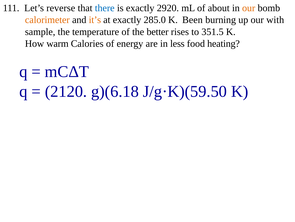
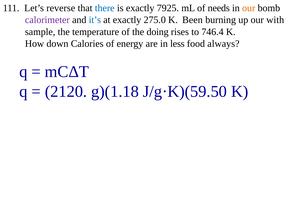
2920: 2920 -> 7925
about: about -> needs
calorimeter colour: orange -> purple
it’s colour: orange -> blue
285.0: 285.0 -> 275.0
better: better -> doing
351.5: 351.5 -> 746.4
warm: warm -> down
heating: heating -> always
g)(6.18: g)(6.18 -> g)(1.18
